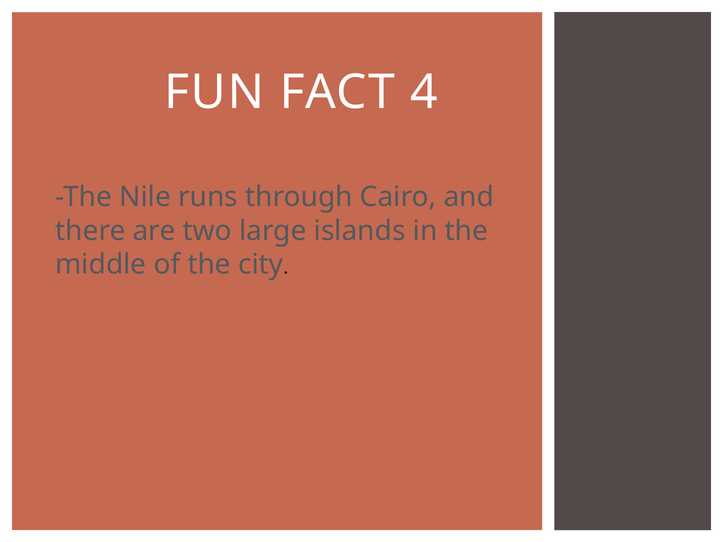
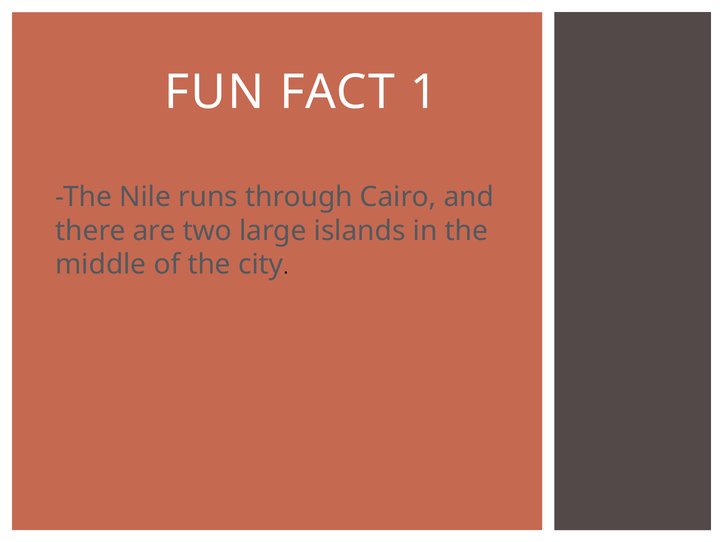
4: 4 -> 1
